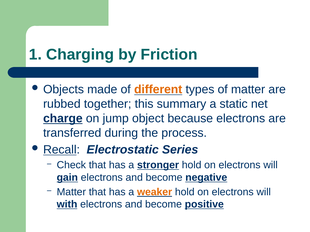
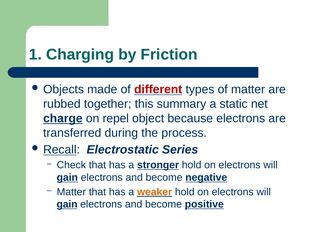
different colour: orange -> red
jump: jump -> repel
with at (67, 205): with -> gain
